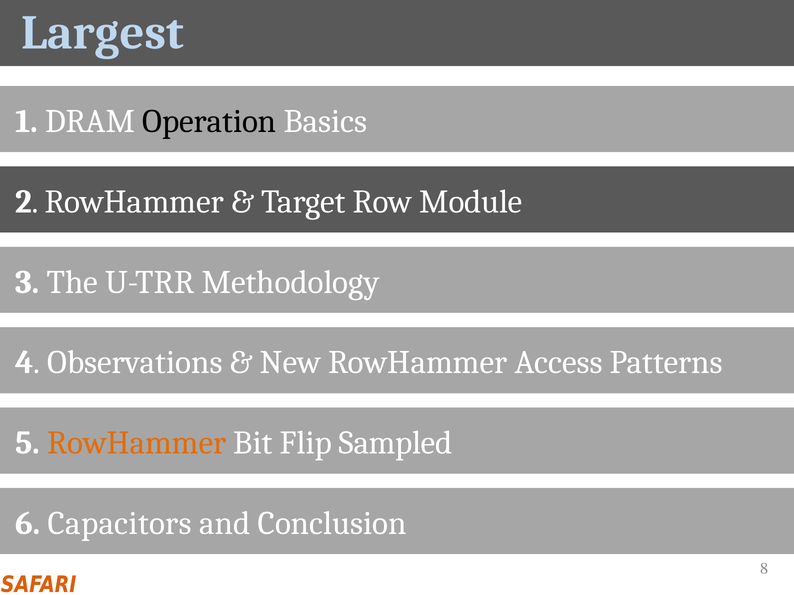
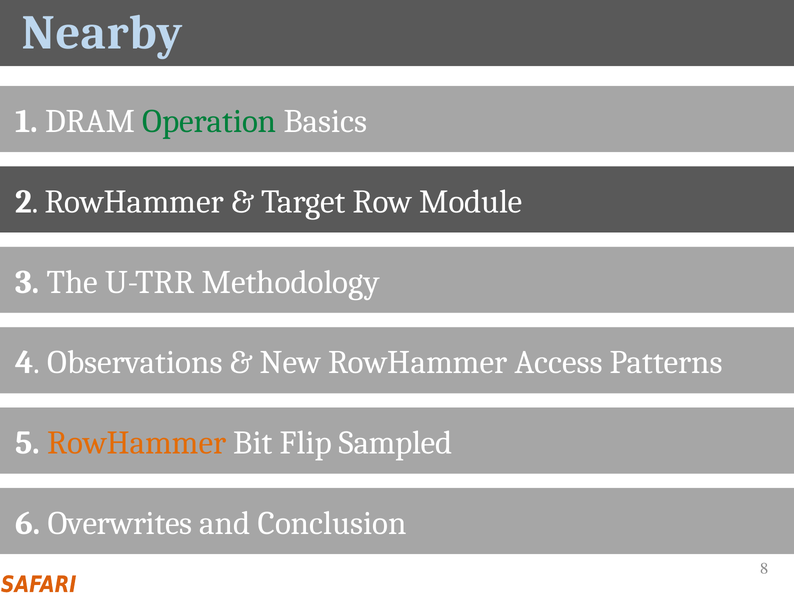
Largest: Largest -> Nearby
Operation colour: black -> green
Capacitors: Capacitors -> Overwrites
